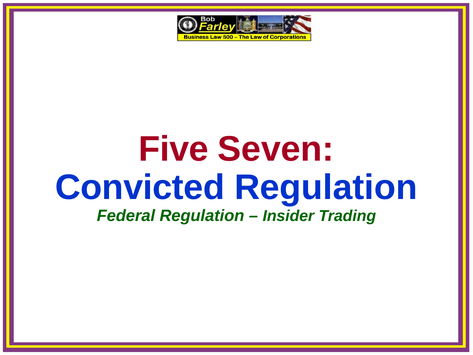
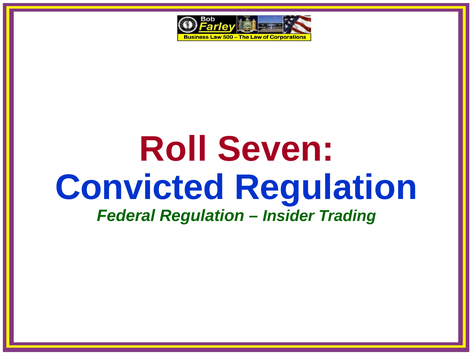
Five: Five -> Roll
